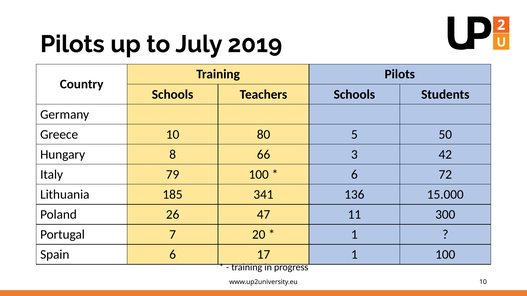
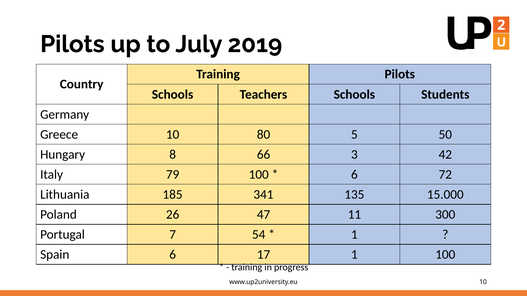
136: 136 -> 135
20: 20 -> 54
